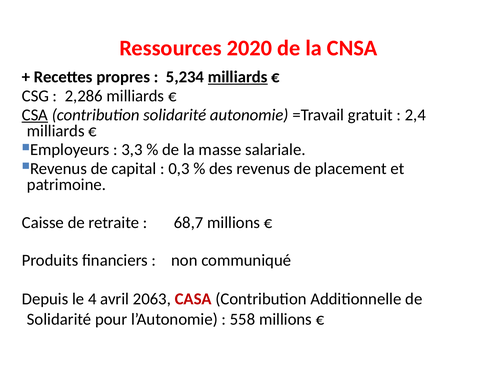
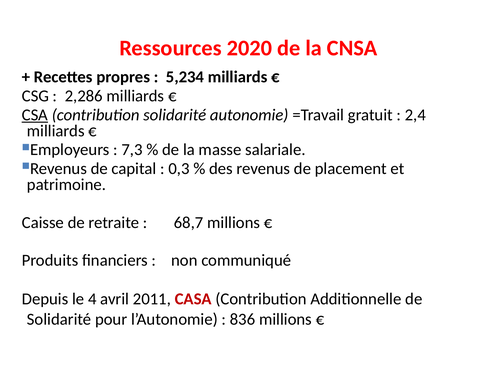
milliards at (238, 77) underline: present -> none
3,3: 3,3 -> 7,3
2063: 2063 -> 2011
558: 558 -> 836
